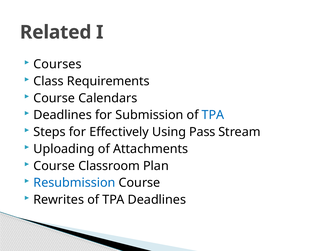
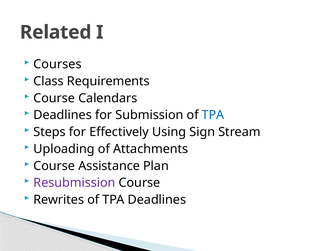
Pass: Pass -> Sign
Classroom: Classroom -> Assistance
Resubmission colour: blue -> purple
